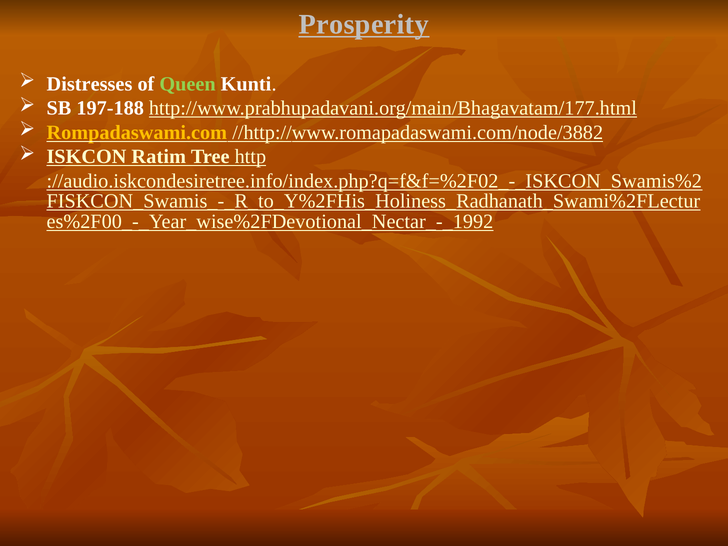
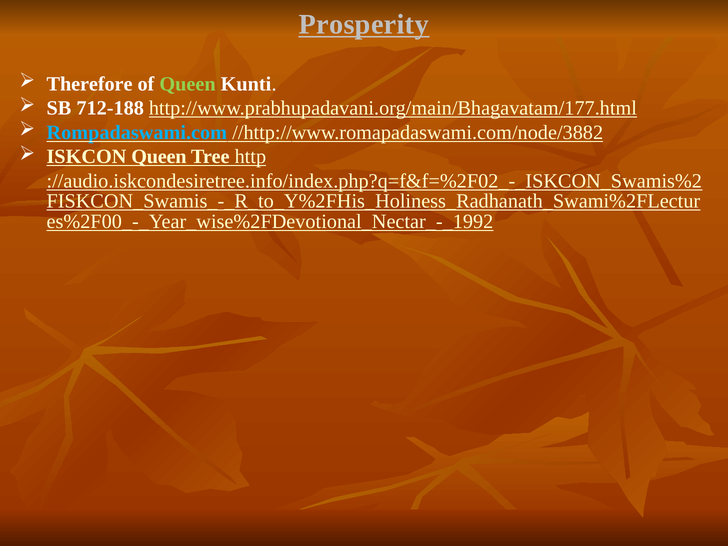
Distresses: Distresses -> Therefore
197-188: 197-188 -> 712-188
Rompadaswami.com colour: yellow -> light blue
ISKCON Ratim: Ratim -> Queen
